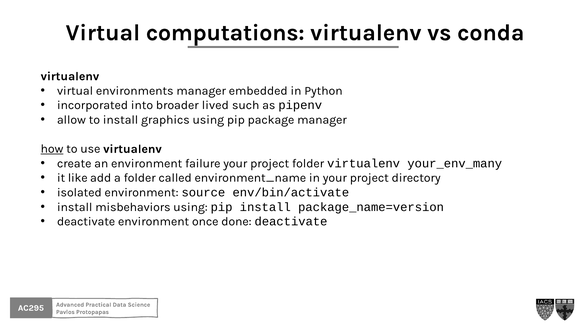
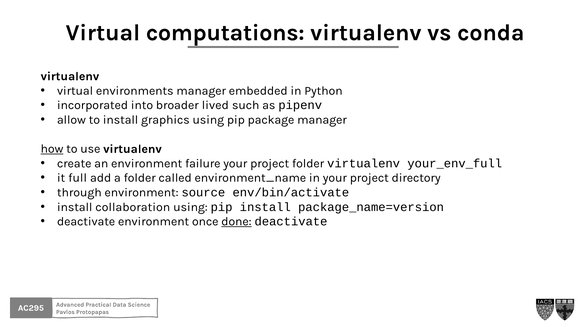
your_env_many: your_env_many -> your_env_full
like: like -> full
isolated: isolated -> through
misbehaviors: misbehaviors -> collaboration
done underline: none -> present
